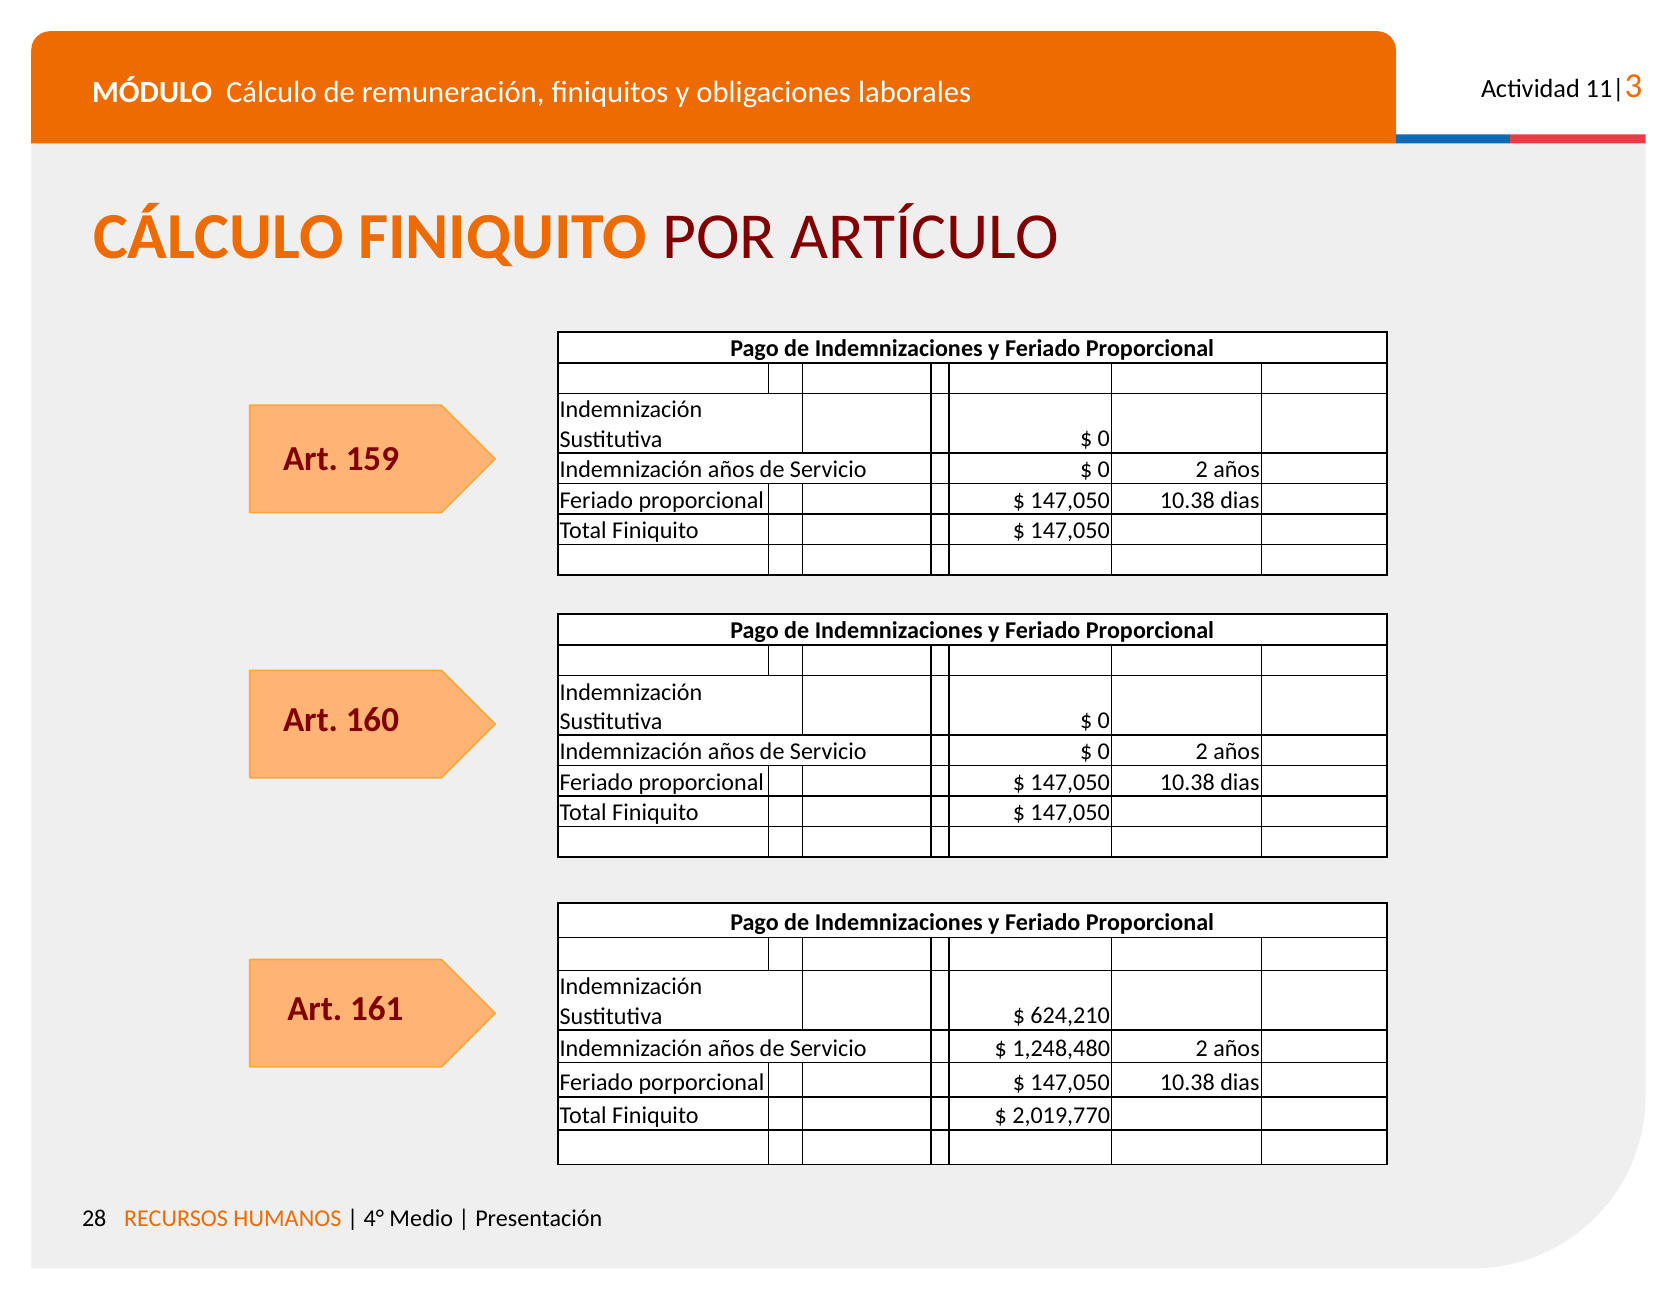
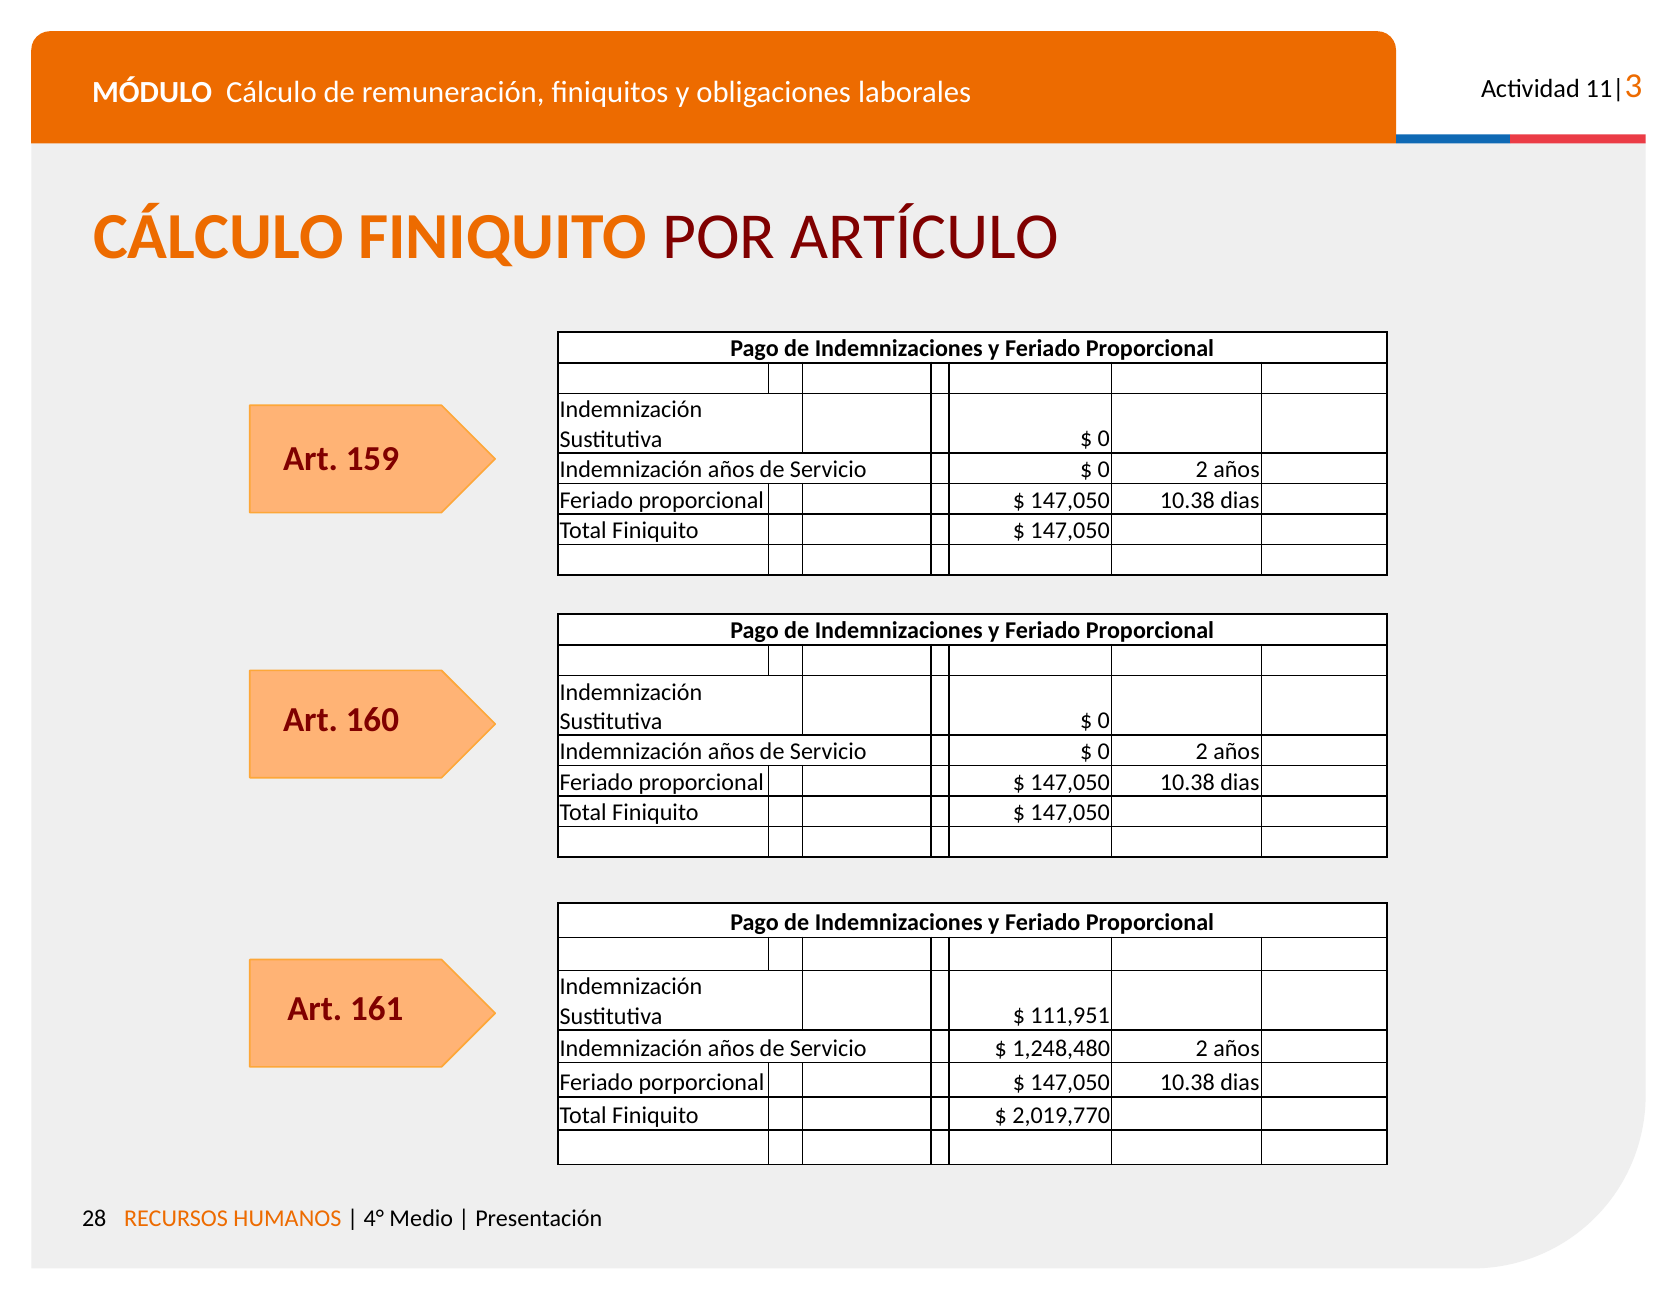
624,210: 624,210 -> 111,951
